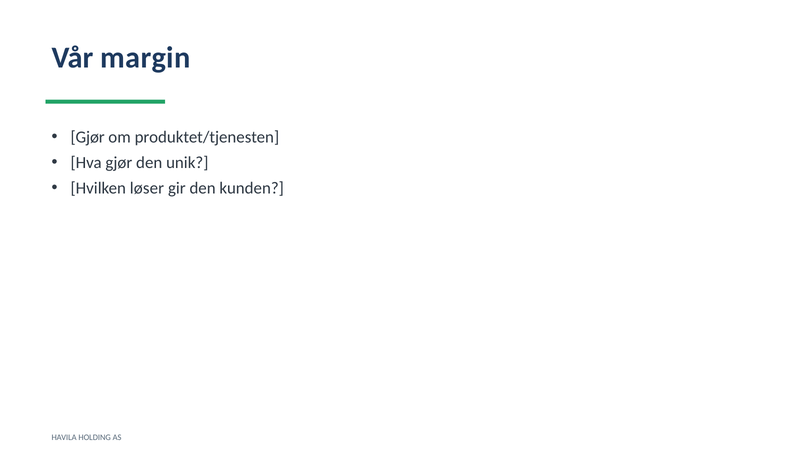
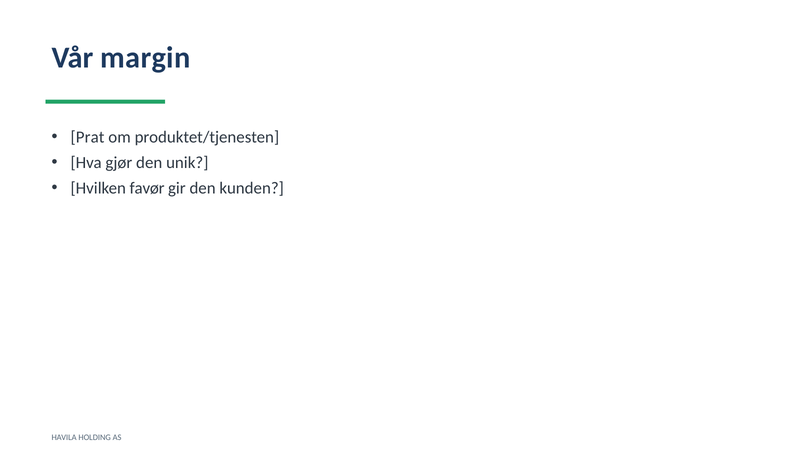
Gjør at (88, 137): Gjør -> Prat
løser: løser -> favør
